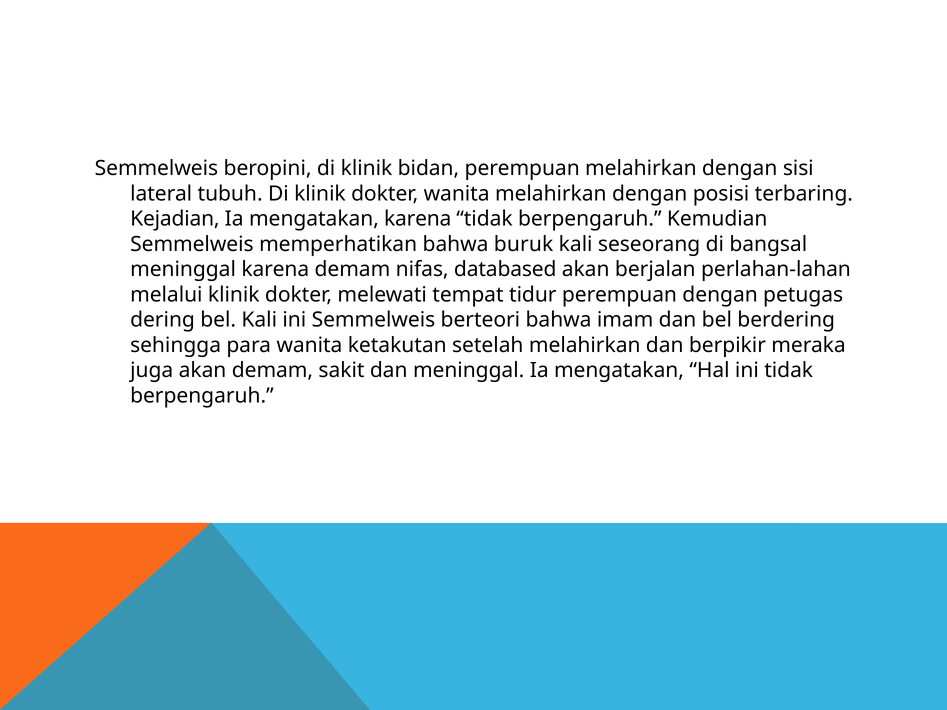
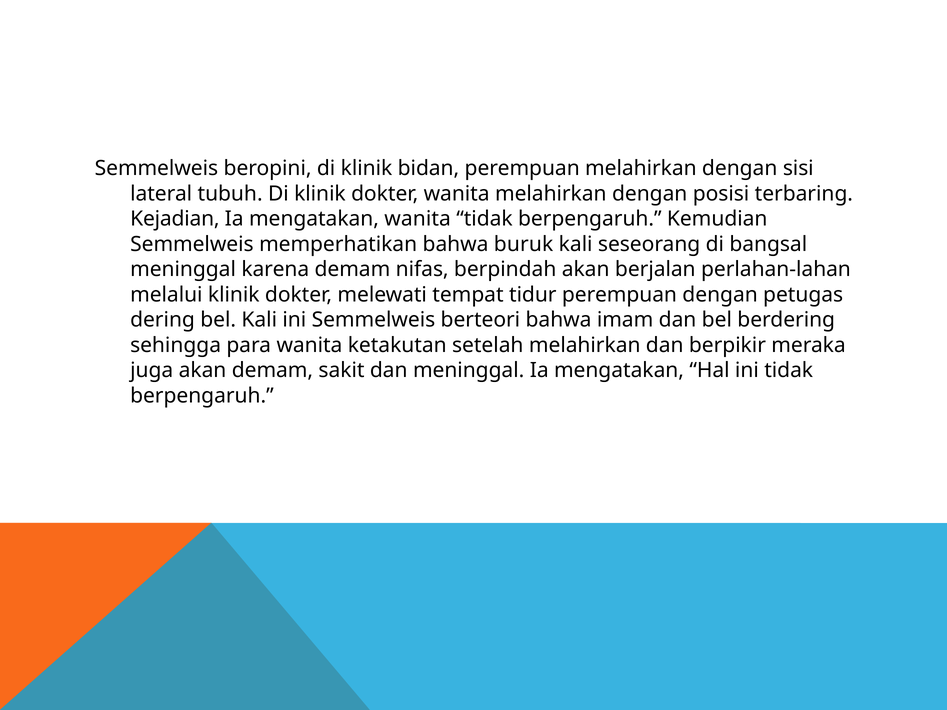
mengatakan karena: karena -> wanita
databased: databased -> berpindah
